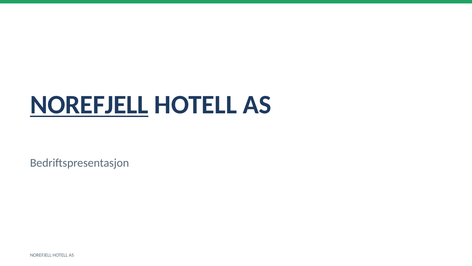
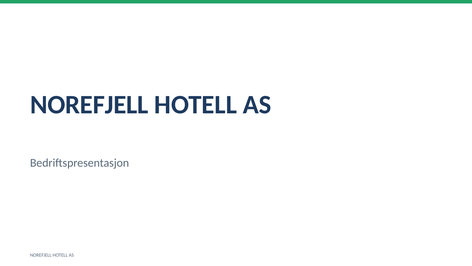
NOREFJELL at (89, 105) underline: present -> none
